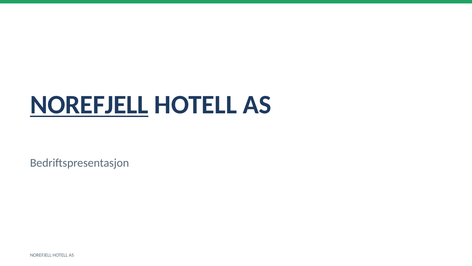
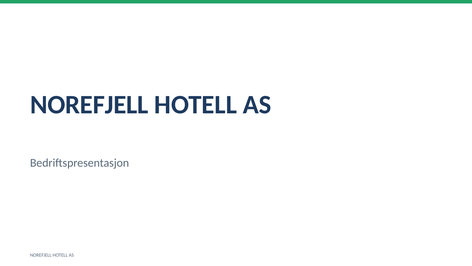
NOREFJELL at (89, 105) underline: present -> none
